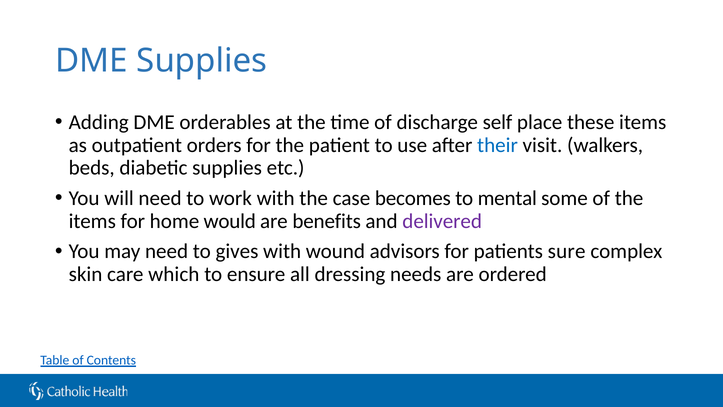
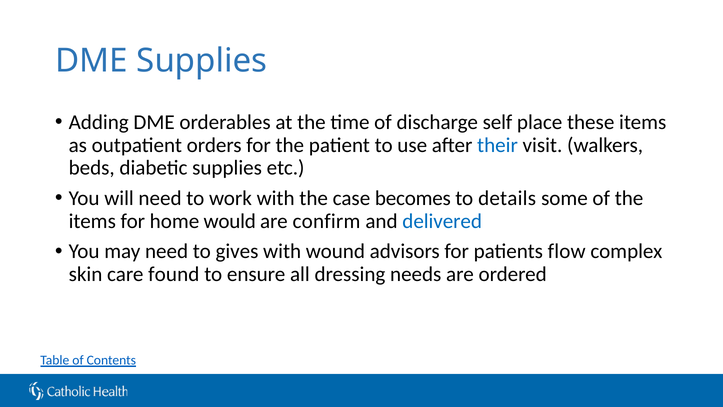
mental: mental -> details
benefits: benefits -> confirm
delivered colour: purple -> blue
sure: sure -> flow
which: which -> found
